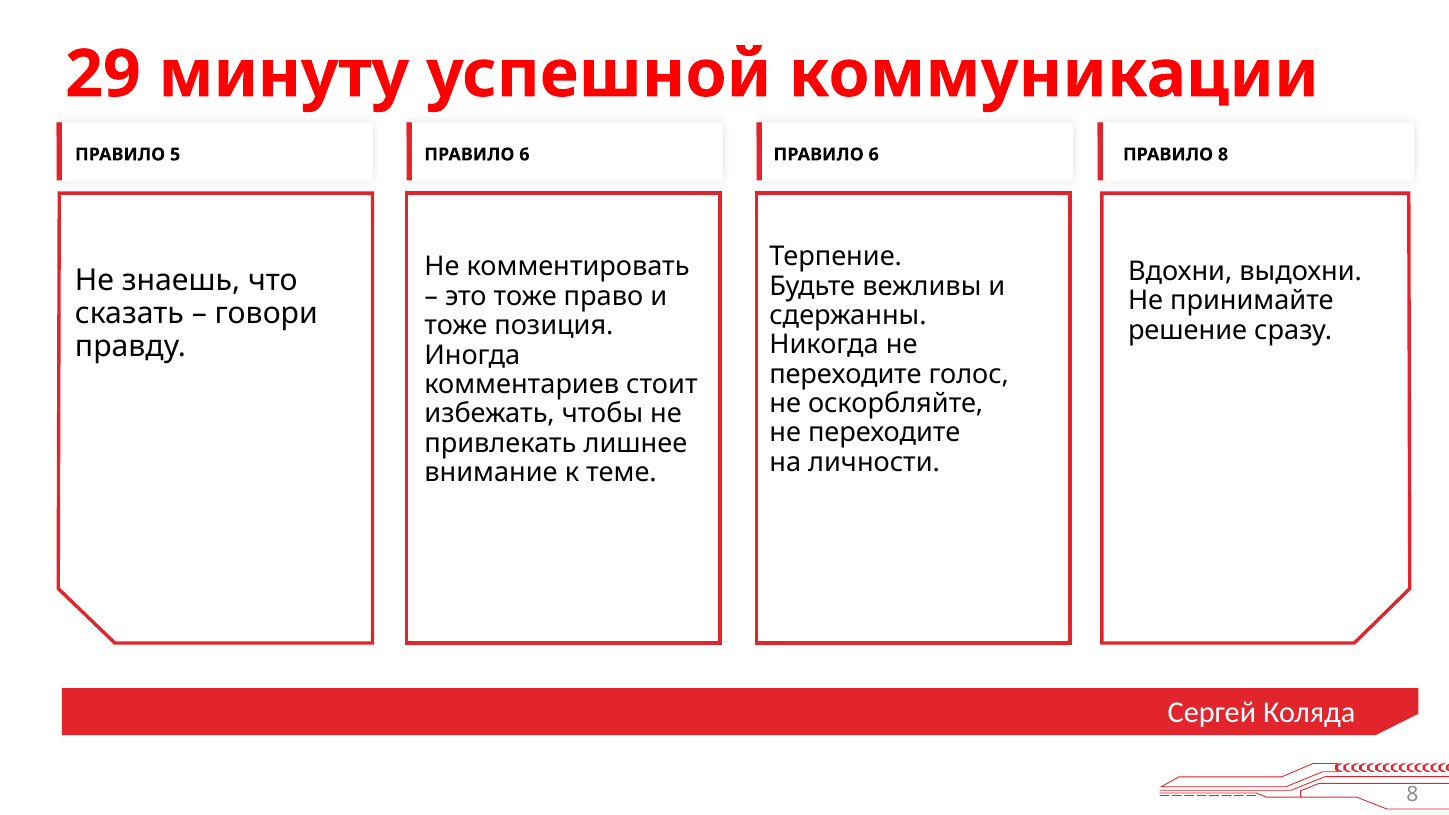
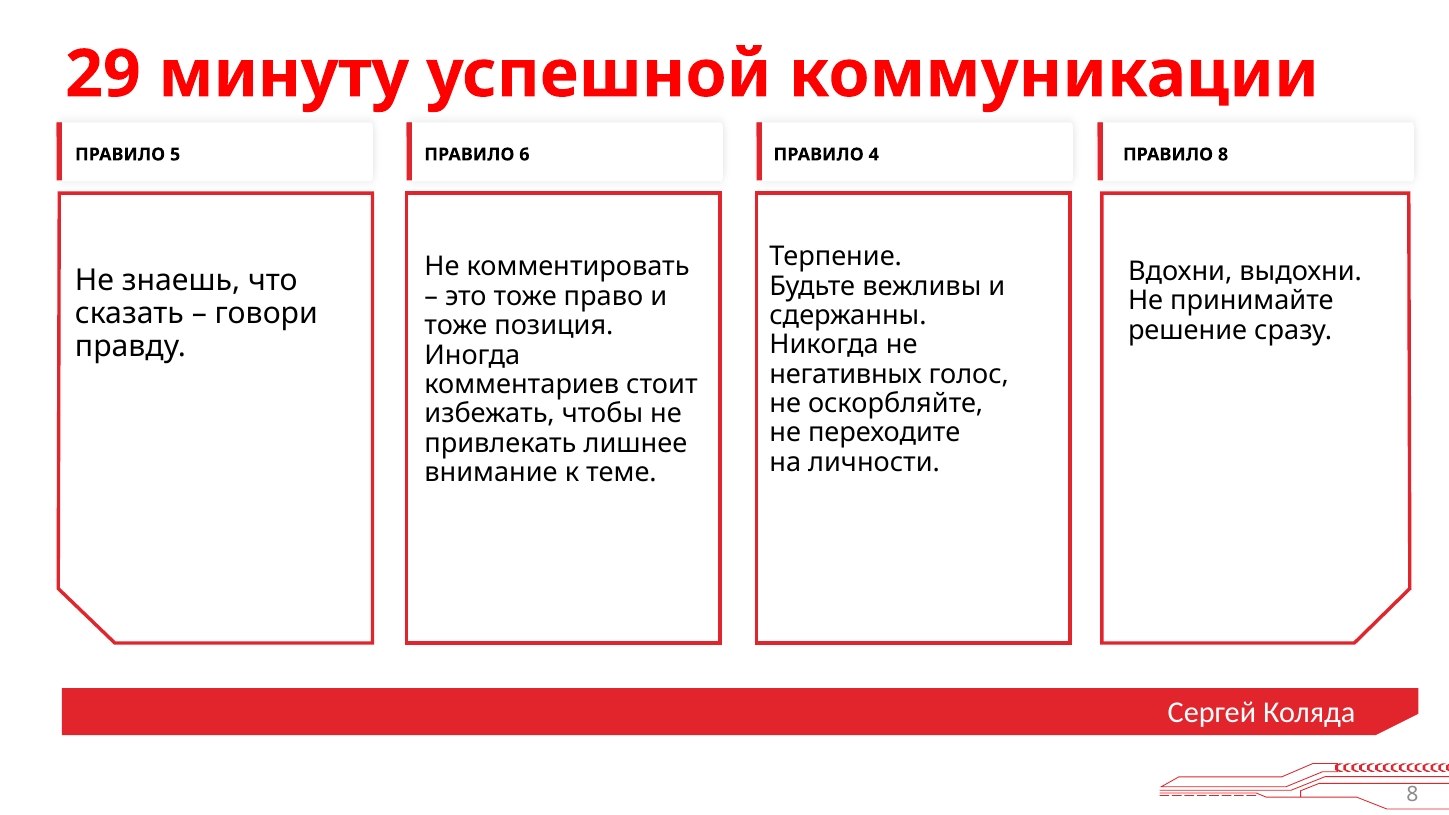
6 ПРАВИЛО 6: 6 -> 4
переходите at (846, 374): переходите -> негативных
